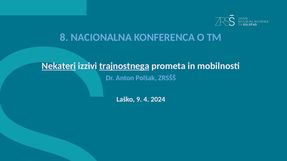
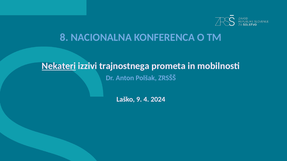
trajnostnega underline: present -> none
